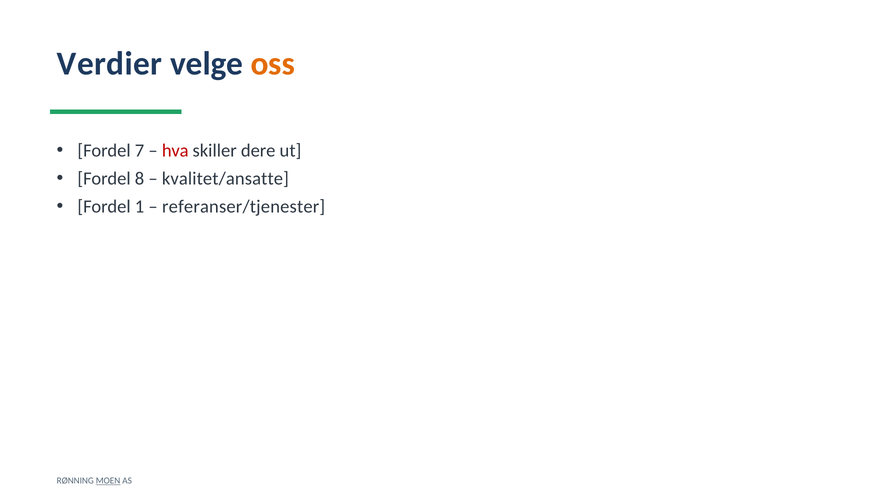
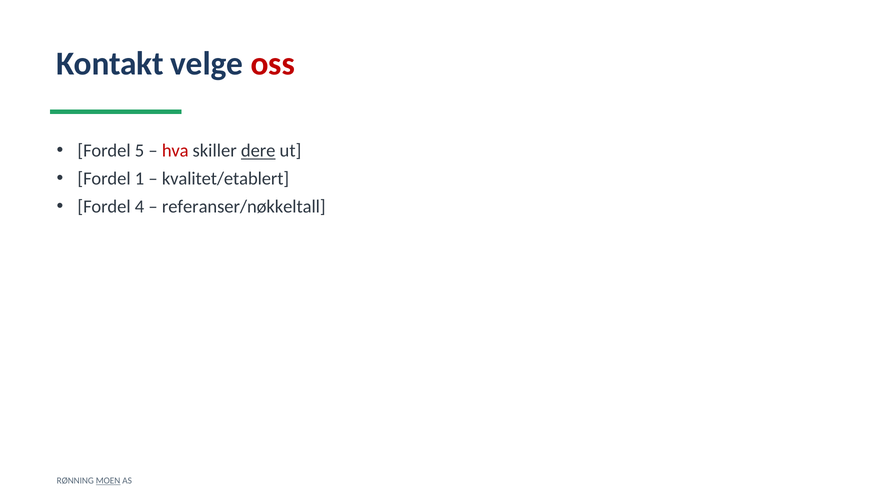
Verdier: Verdier -> Kontakt
oss colour: orange -> red
7: 7 -> 5
dere underline: none -> present
8: 8 -> 1
kvalitet/ansatte: kvalitet/ansatte -> kvalitet/etablert
1: 1 -> 4
referanser/tjenester: referanser/tjenester -> referanser/nøkkeltall
